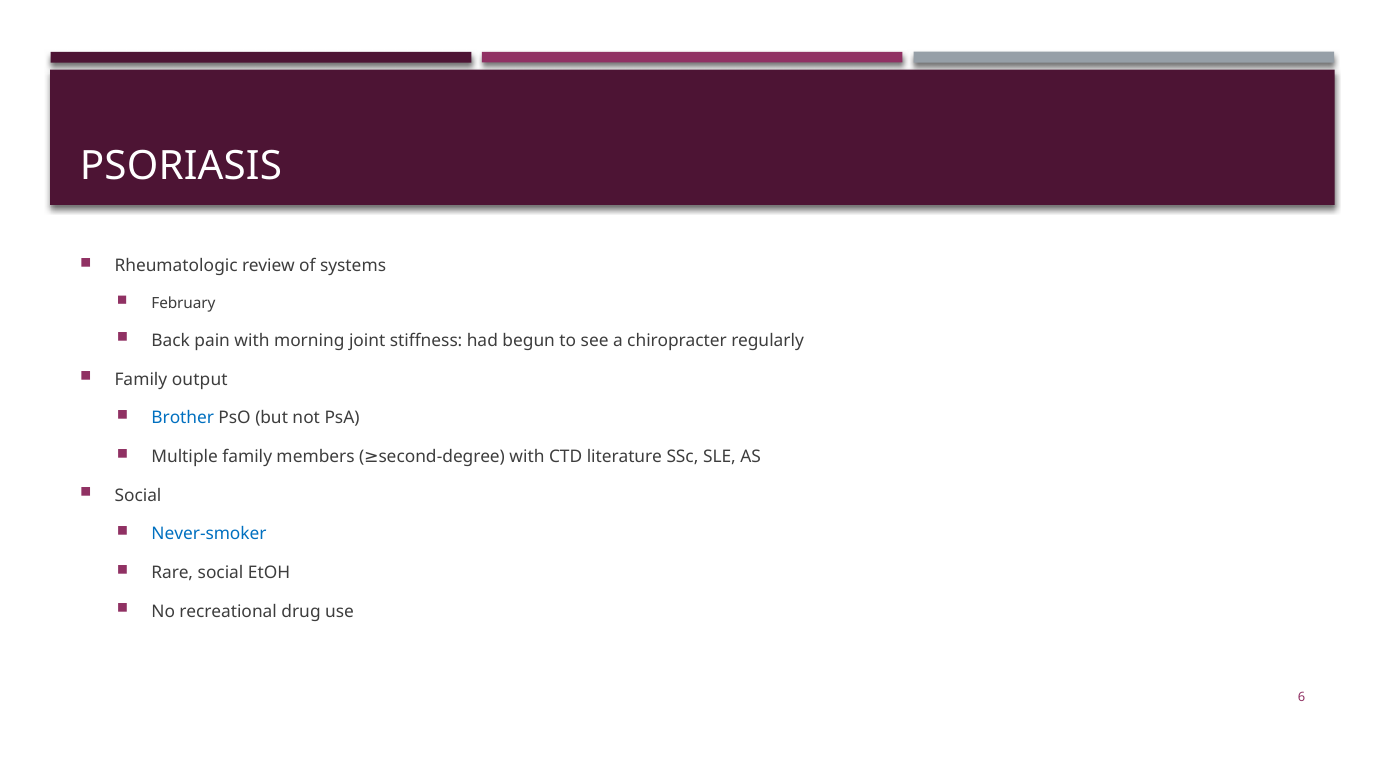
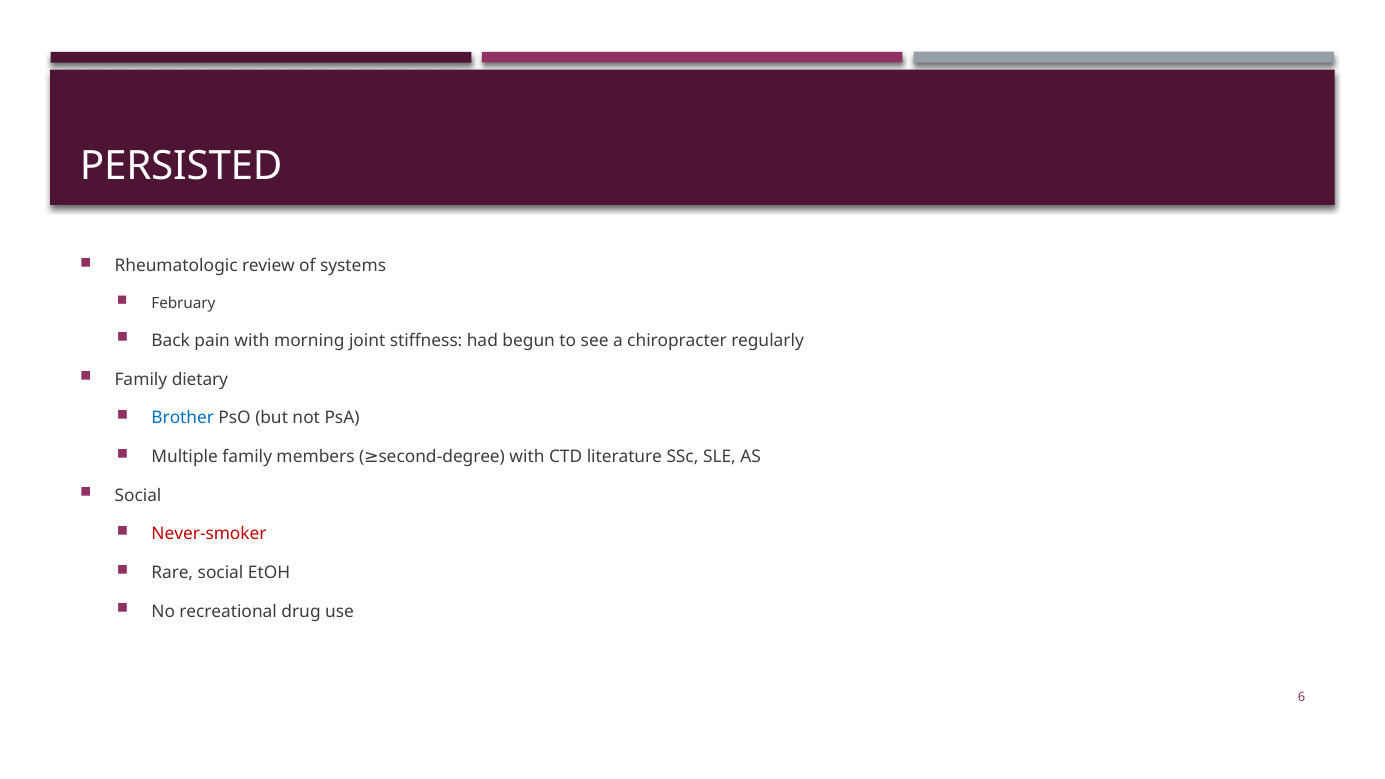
PSORIASIS: PSORIASIS -> PERSISTED
output: output -> dietary
Never-smoker colour: blue -> red
